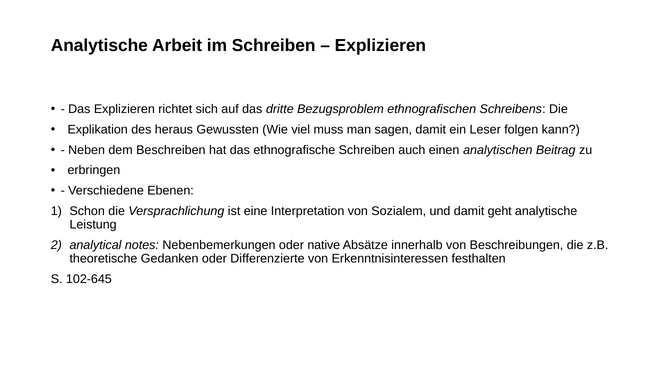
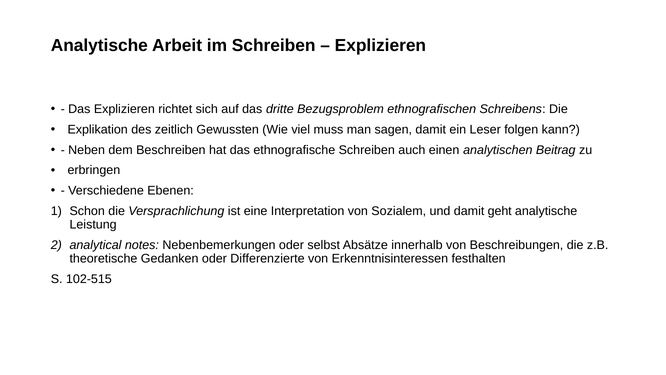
heraus: heraus -> zeitlich
native: native -> selbst
102-645: 102-645 -> 102-515
